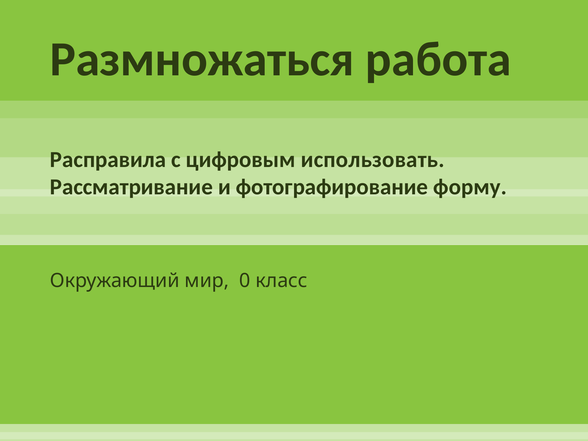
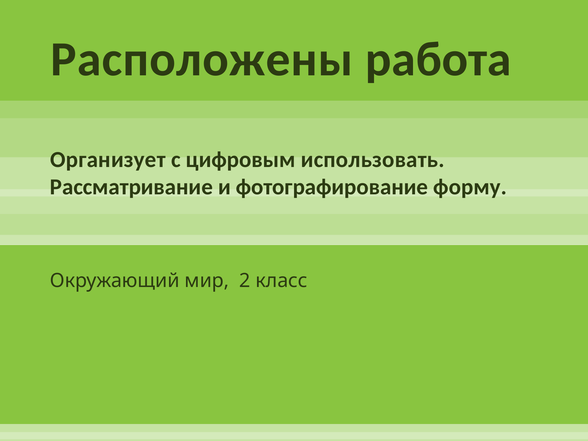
Размножаться: Размножаться -> Расположены
Расправила: Расправила -> Организует
0: 0 -> 2
